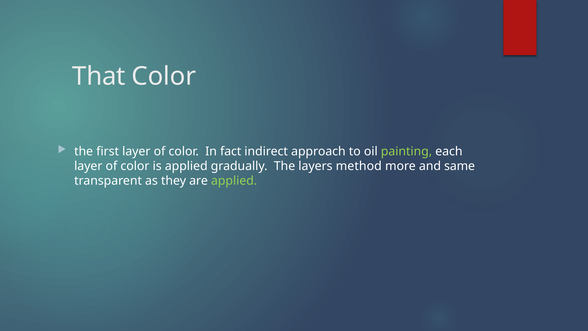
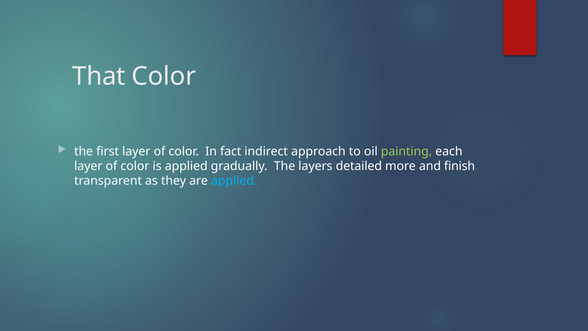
method: method -> detailed
same: same -> finish
applied at (234, 181) colour: light green -> light blue
